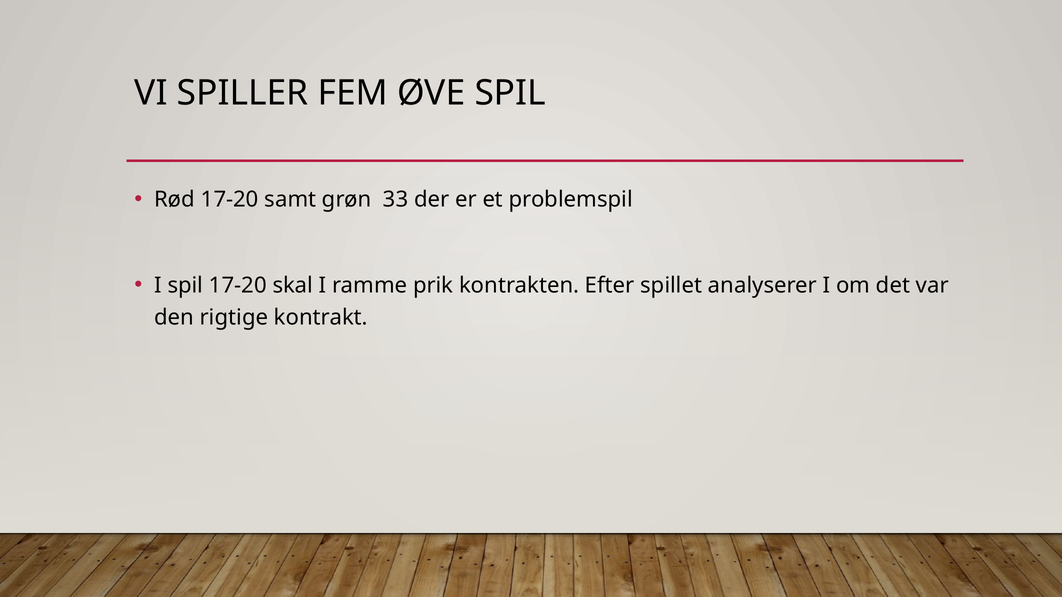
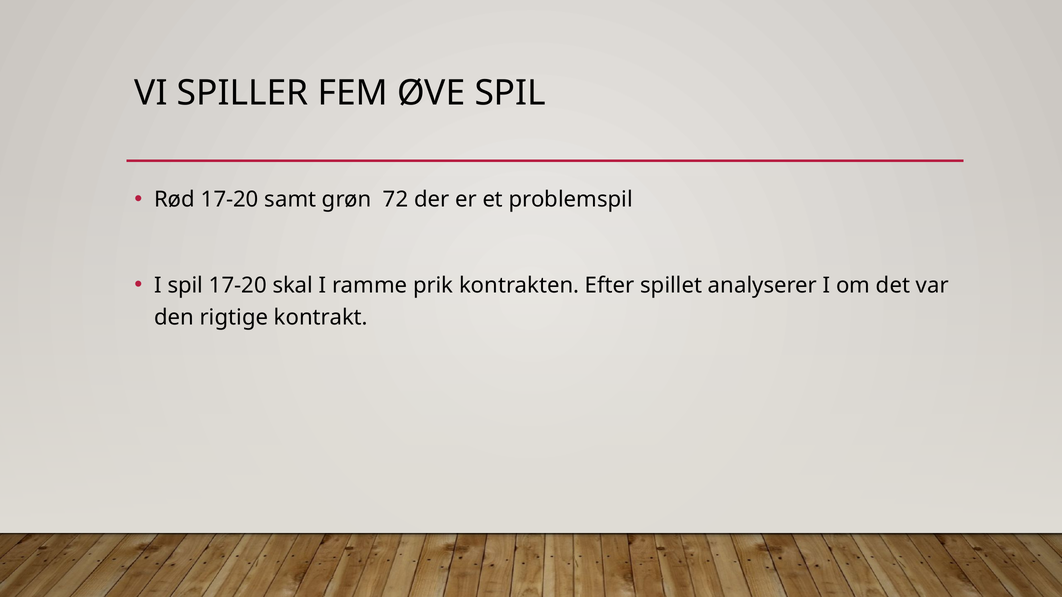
33: 33 -> 72
